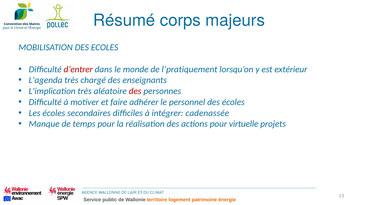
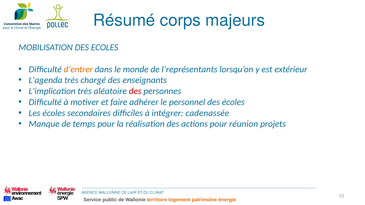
d’entrer colour: red -> orange
l’pratiquement: l’pratiquement -> l’représentants
virtuelle: virtuelle -> réunion
